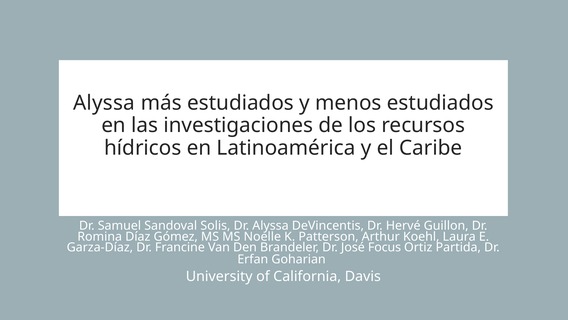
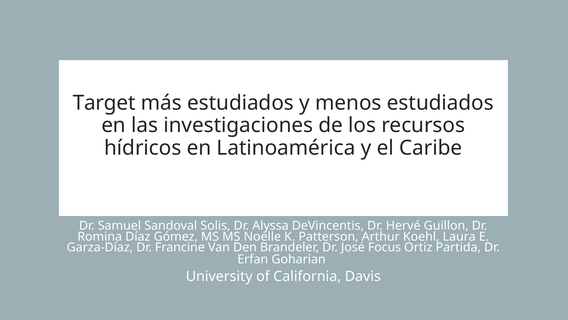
Alyssa at (104, 103): Alyssa -> Target
